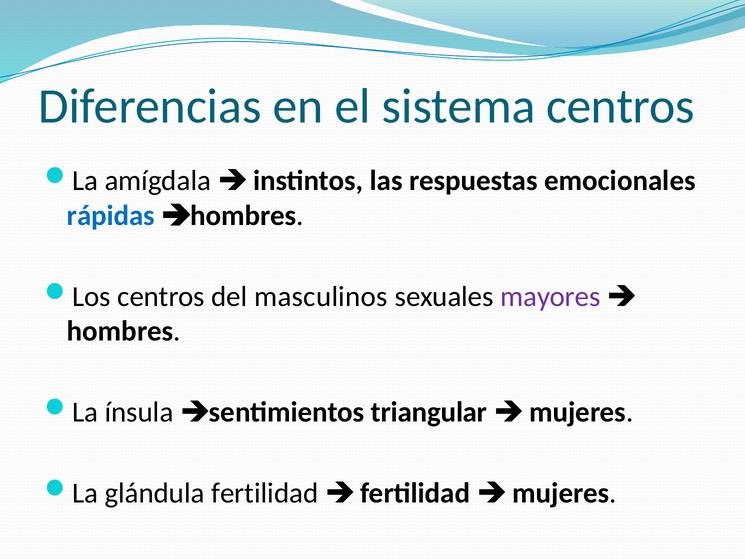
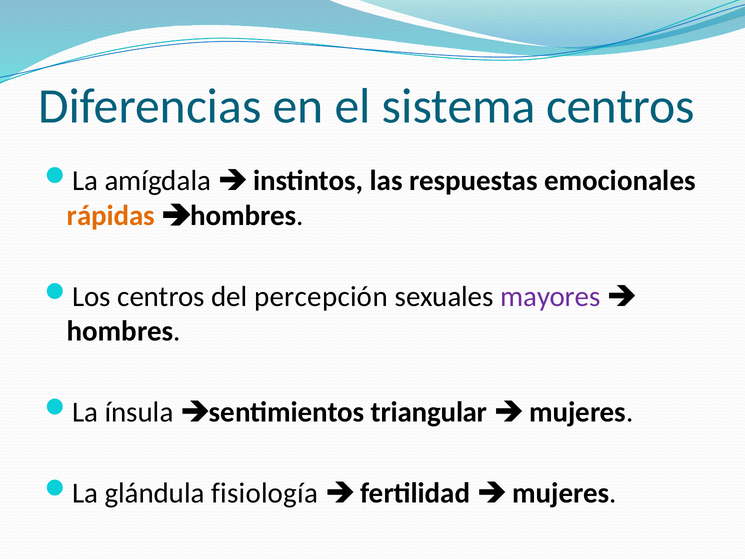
rápidas colour: blue -> orange
masculinos: masculinos -> percepción
glándula fertilidad: fertilidad -> fisiología
